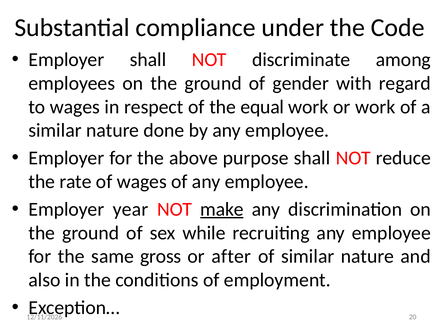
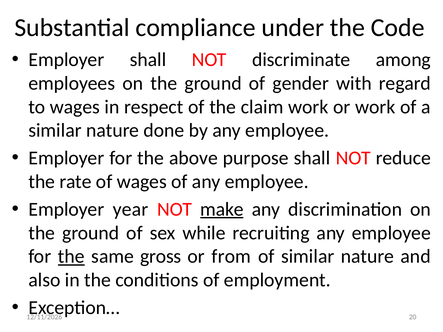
equal: equal -> claim
the at (71, 257) underline: none -> present
after: after -> from
